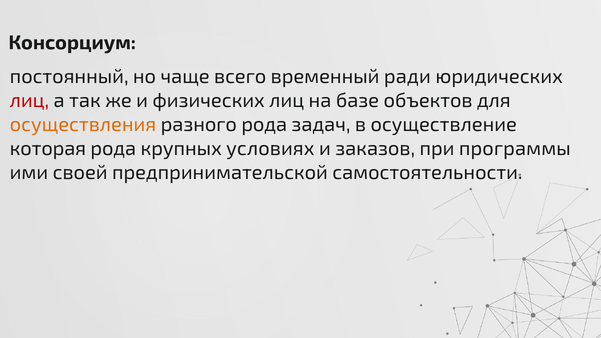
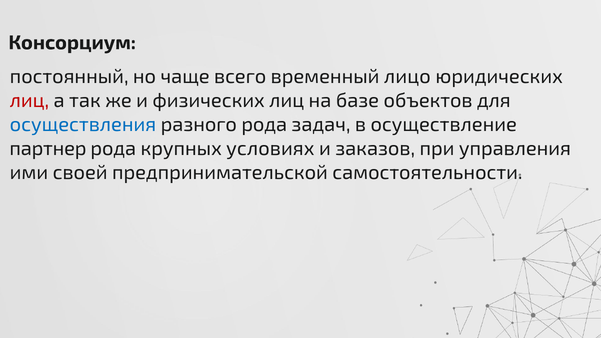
ради: ради -> лицо
осуществления colour: orange -> blue
которая: которая -> партнер
программы: программы -> управления
